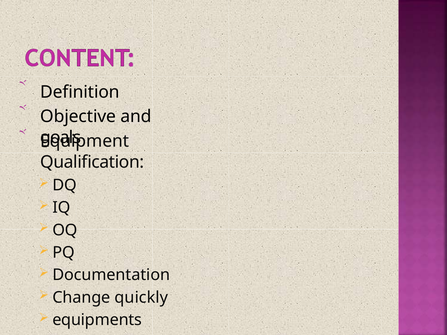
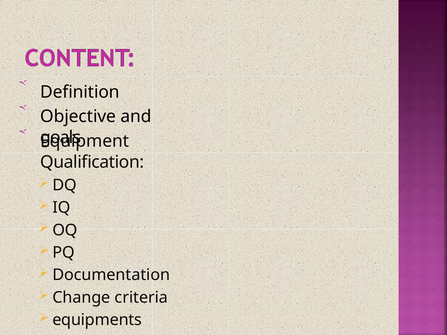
quickly: quickly -> criteria
